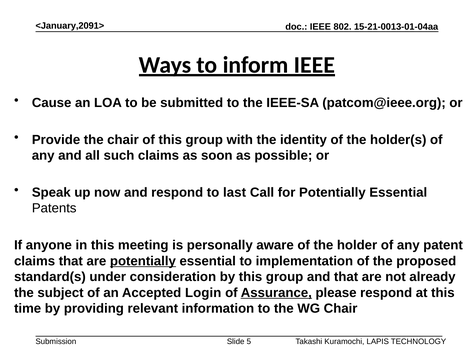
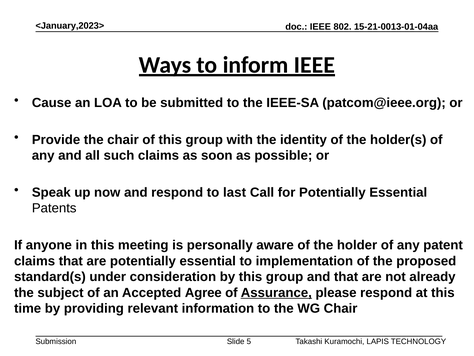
<January,2091>: <January,2091> -> <January,2023>
potentially at (143, 261) underline: present -> none
Login: Login -> Agree
